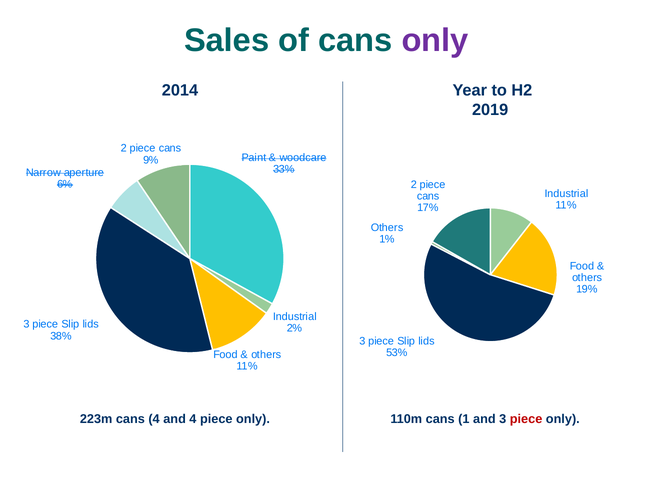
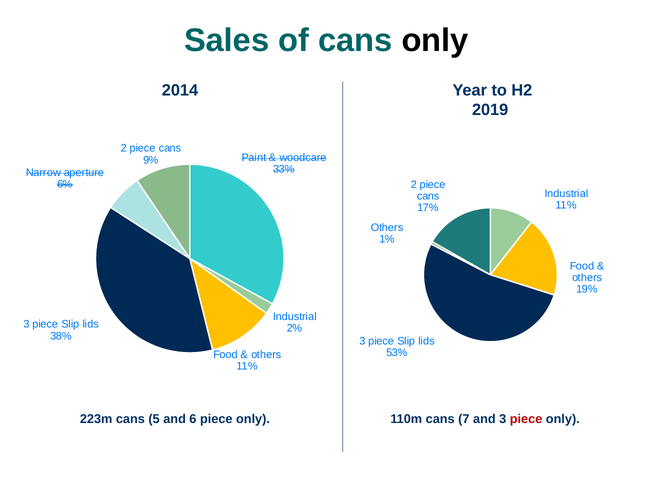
only at (435, 40) colour: purple -> black
cans 4: 4 -> 5
and 4: 4 -> 6
1: 1 -> 7
